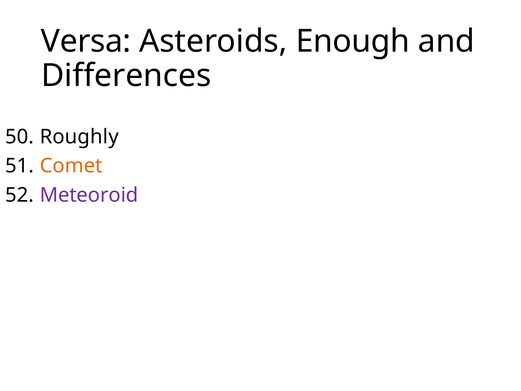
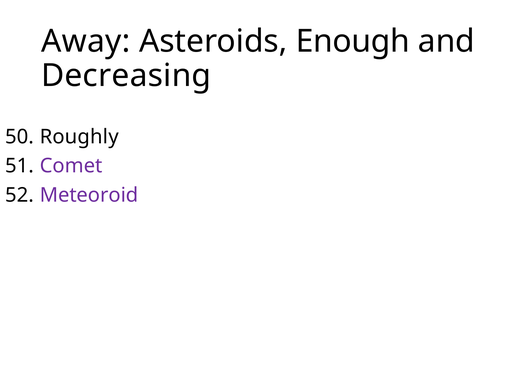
Versa: Versa -> Away
Differences: Differences -> Decreasing
Comet colour: orange -> purple
